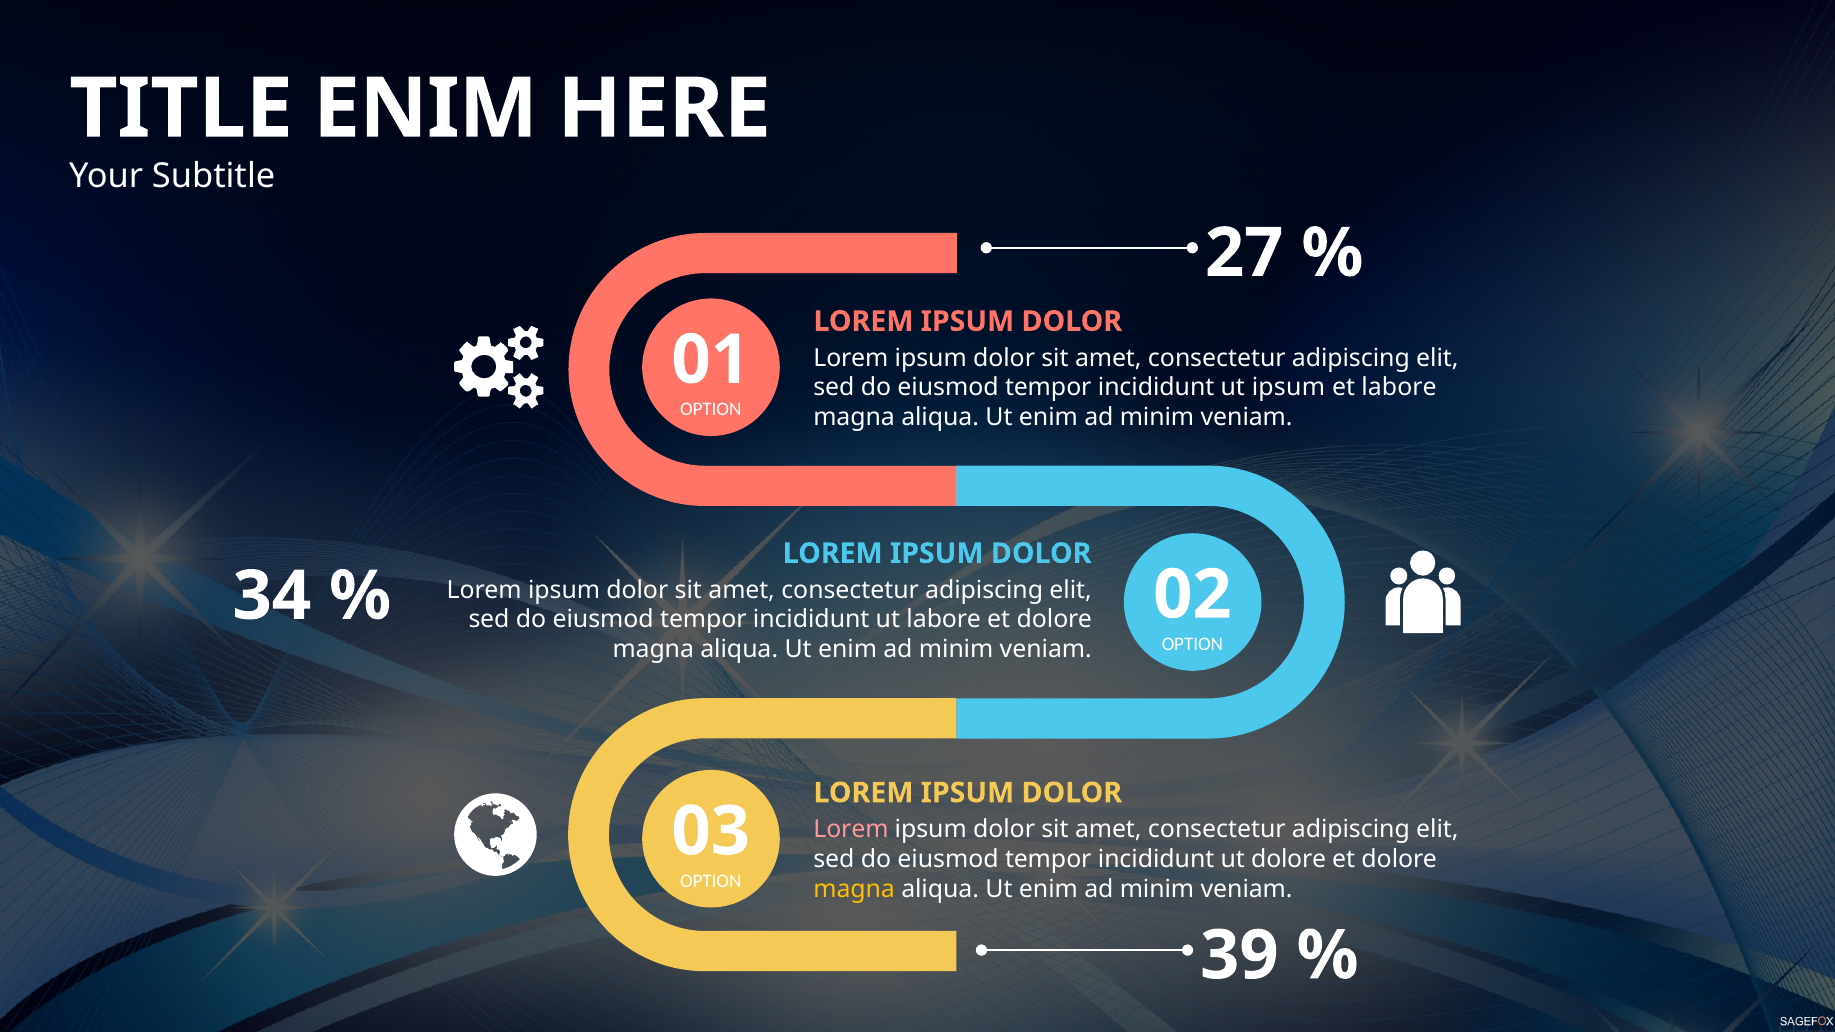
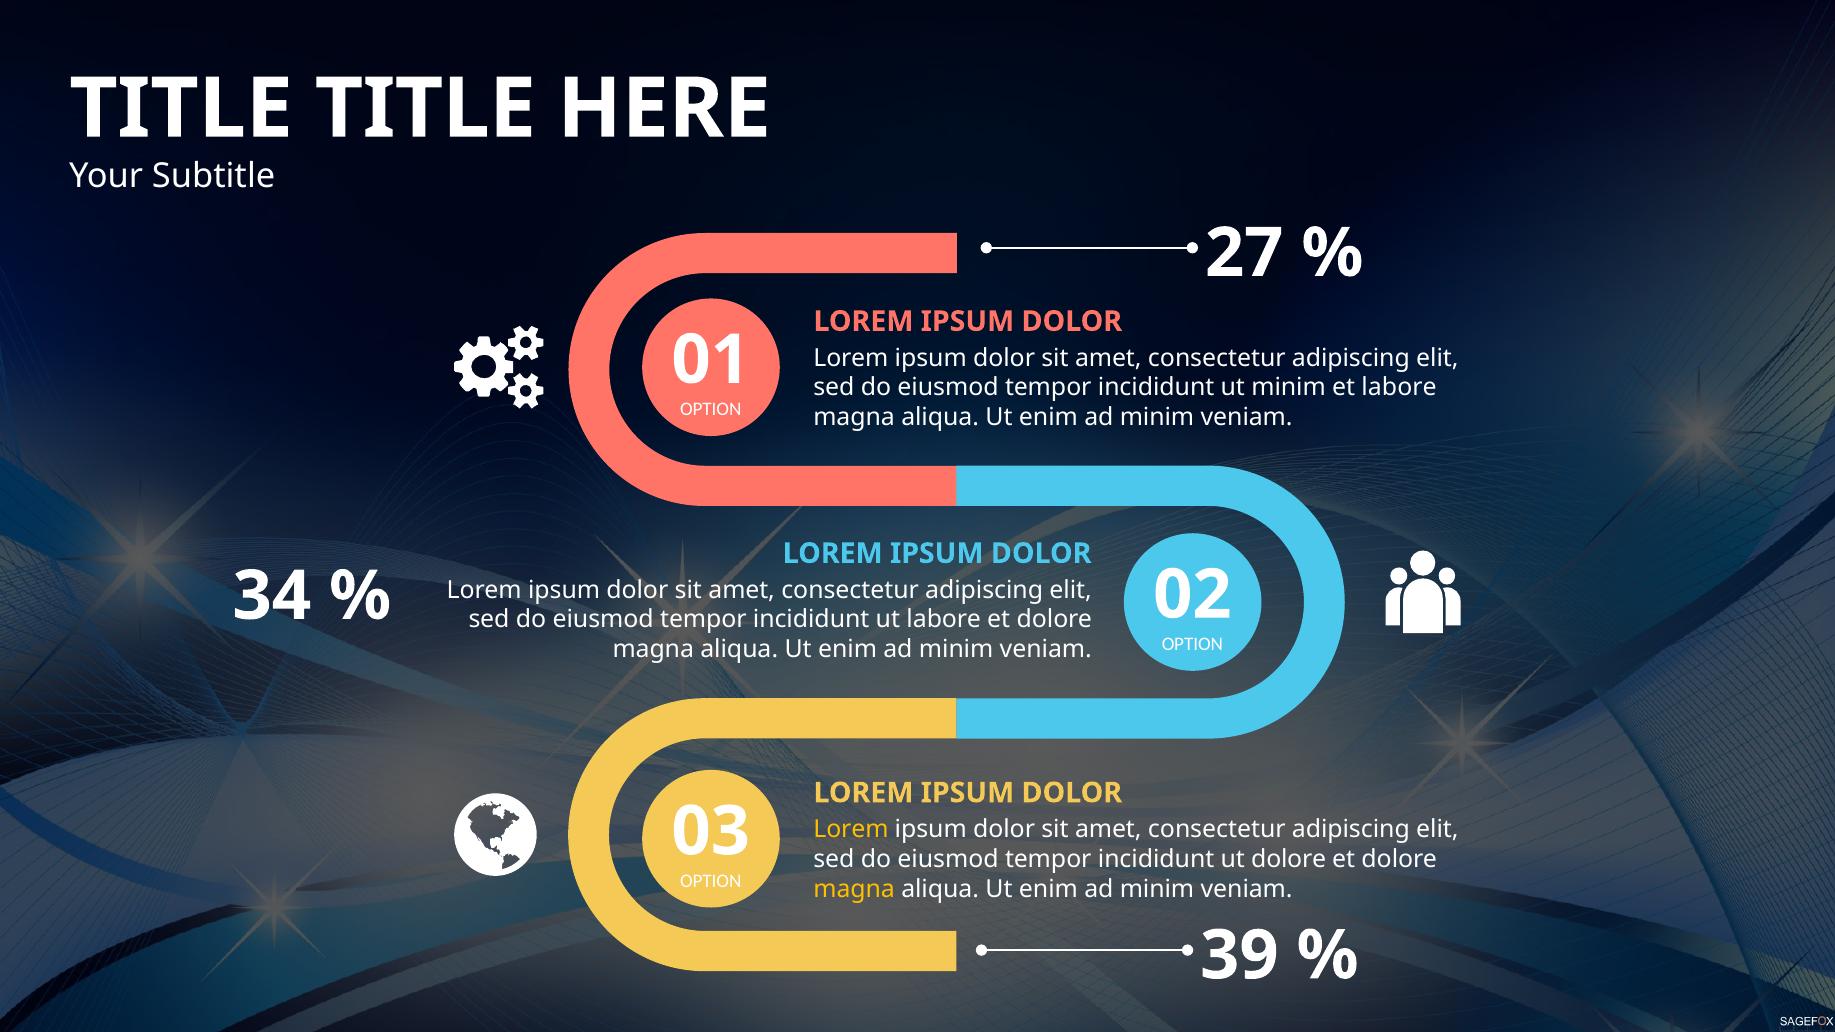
ENIM at (426, 109): ENIM -> TITLE
ut ipsum: ipsum -> minim
Lorem at (851, 829) colour: pink -> yellow
